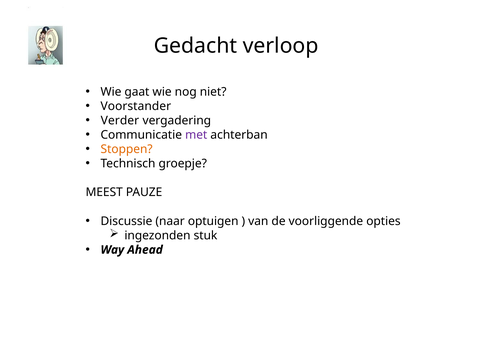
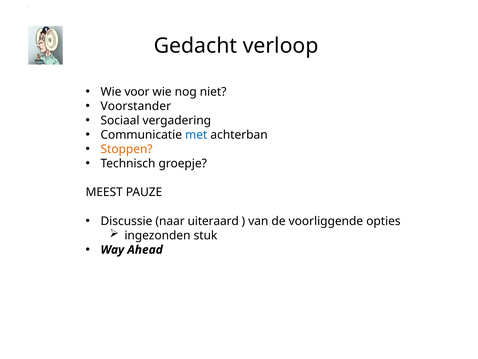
gaat: gaat -> voor
Verder: Verder -> Sociaal
met colour: purple -> blue
optuigen: optuigen -> uiteraard
